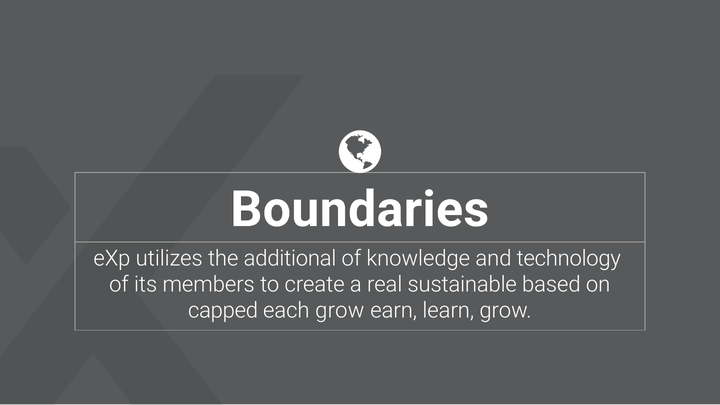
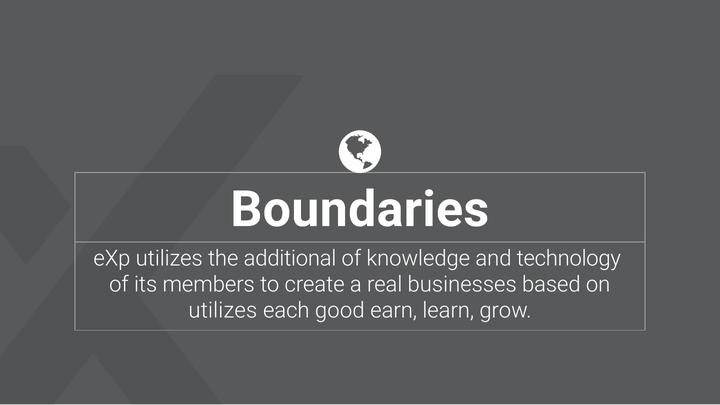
sustainable: sustainable -> businesses
capped at (223, 310): capped -> utilizes
each grow: grow -> good
